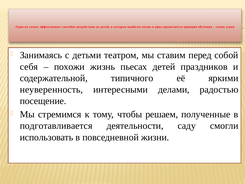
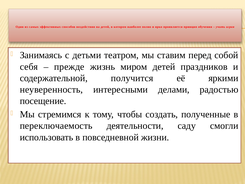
похожи: похожи -> прежде
пьесах: пьесах -> миром
типичного: типичного -> получится
решаем: решаем -> создать
подготавливается: подготавливается -> переключаемость
